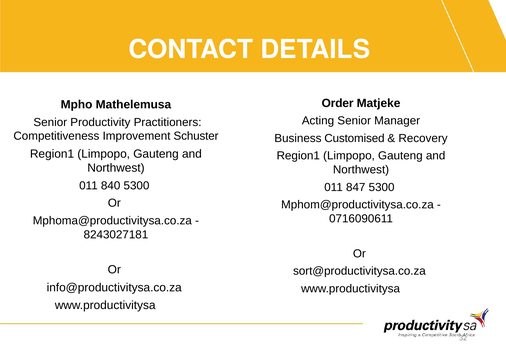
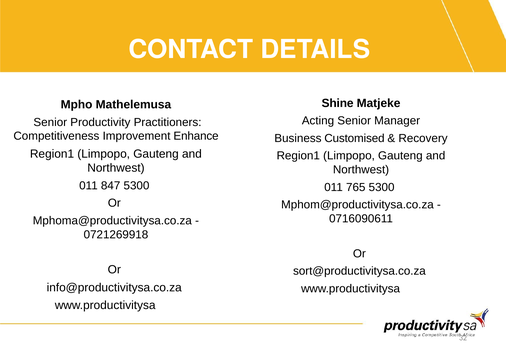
Order: Order -> Shine
Schuster: Schuster -> Enhance
840: 840 -> 847
847: 847 -> 765
8243027181: 8243027181 -> 0721269918
